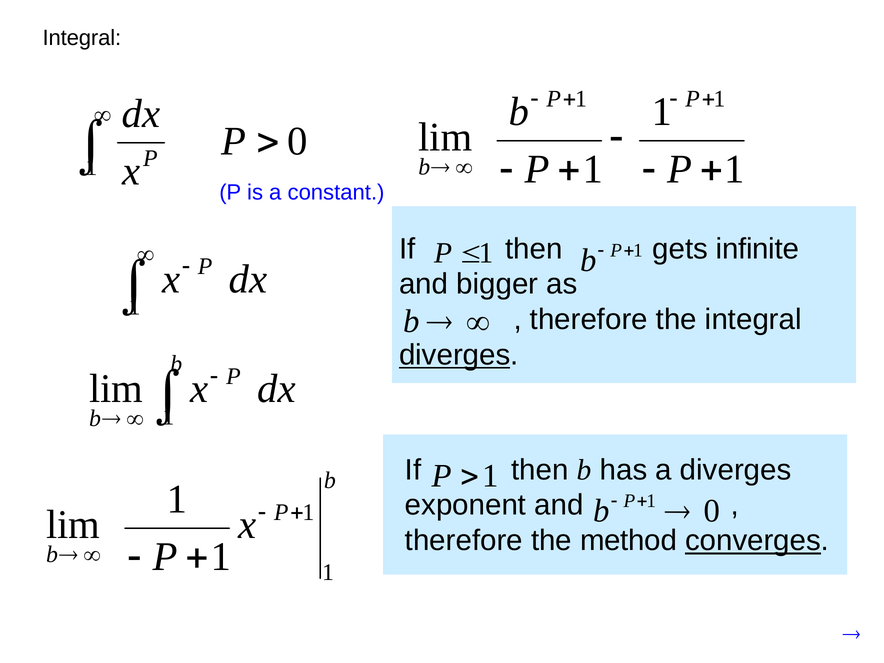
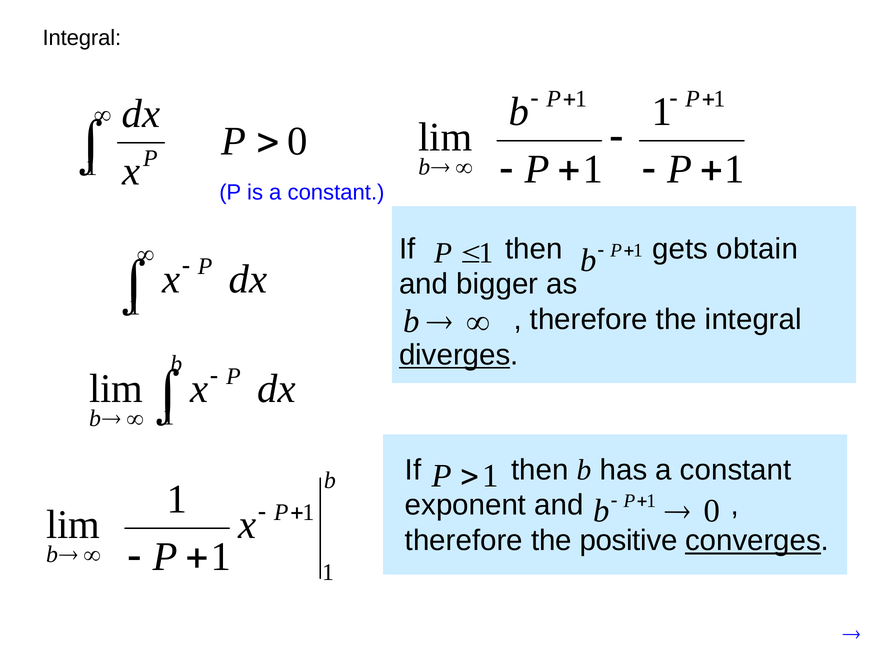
infinite: infinite -> obtain
has a diverges: diverges -> constant
method: method -> positive
